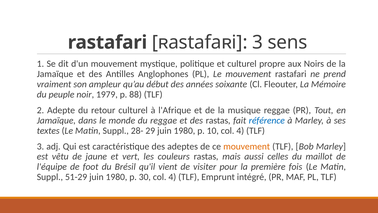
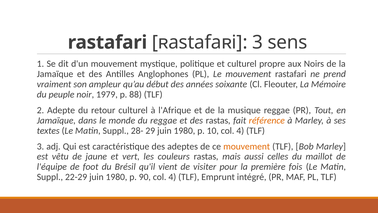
référence colour: blue -> orange
51-29: 51-29 -> 22-29
30: 30 -> 90
